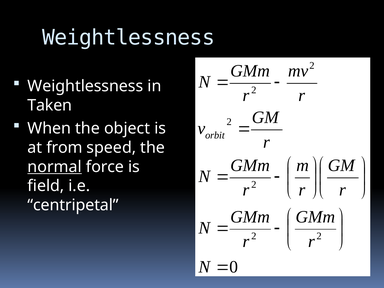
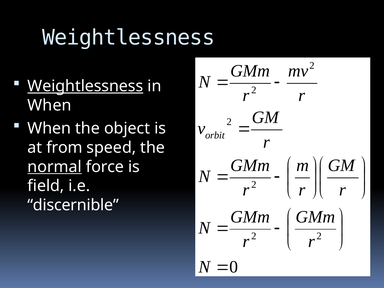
Weightlessness at (85, 86) underline: none -> present
Taken at (50, 105): Taken -> When
centripetal: centripetal -> discernible
